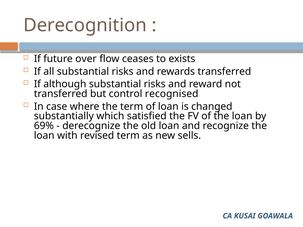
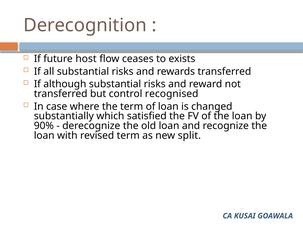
over: over -> host
69%: 69% -> 90%
sells: sells -> split
